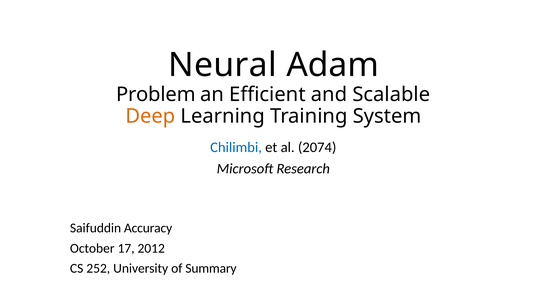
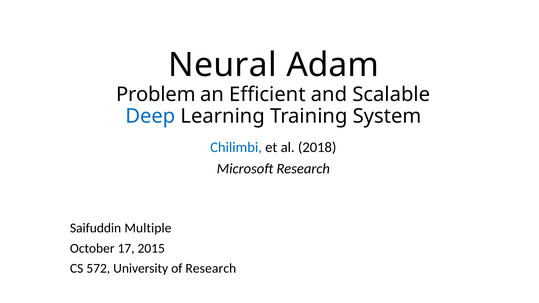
Deep colour: orange -> blue
2074: 2074 -> 2018
Accuracy: Accuracy -> Multiple
2012: 2012 -> 2015
252: 252 -> 572
of Summary: Summary -> Research
